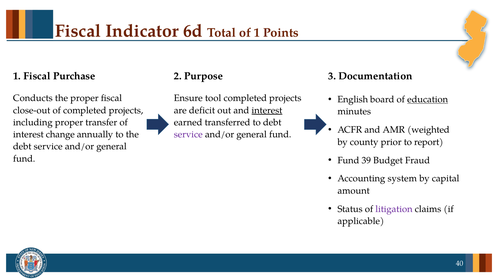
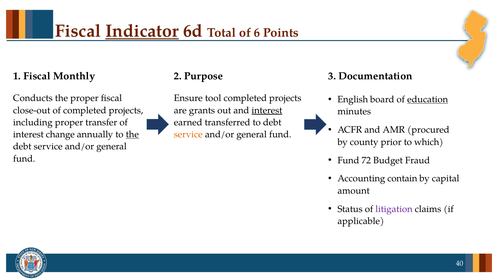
Indicator underline: none -> present
of 1: 1 -> 6
Purchase: Purchase -> Monthly
deficit: deficit -> grants
weighted: weighted -> procured
the at (132, 135) underline: none -> present
service at (188, 135) colour: purple -> orange
report: report -> which
39: 39 -> 72
system: system -> contain
